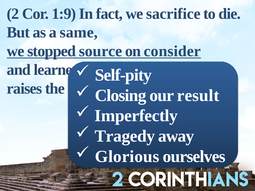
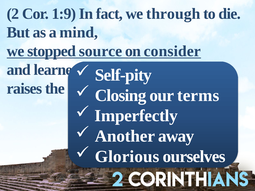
sacrifice: sacrifice -> through
same: same -> mind
result: result -> terms
Tragedy: Tragedy -> Another
